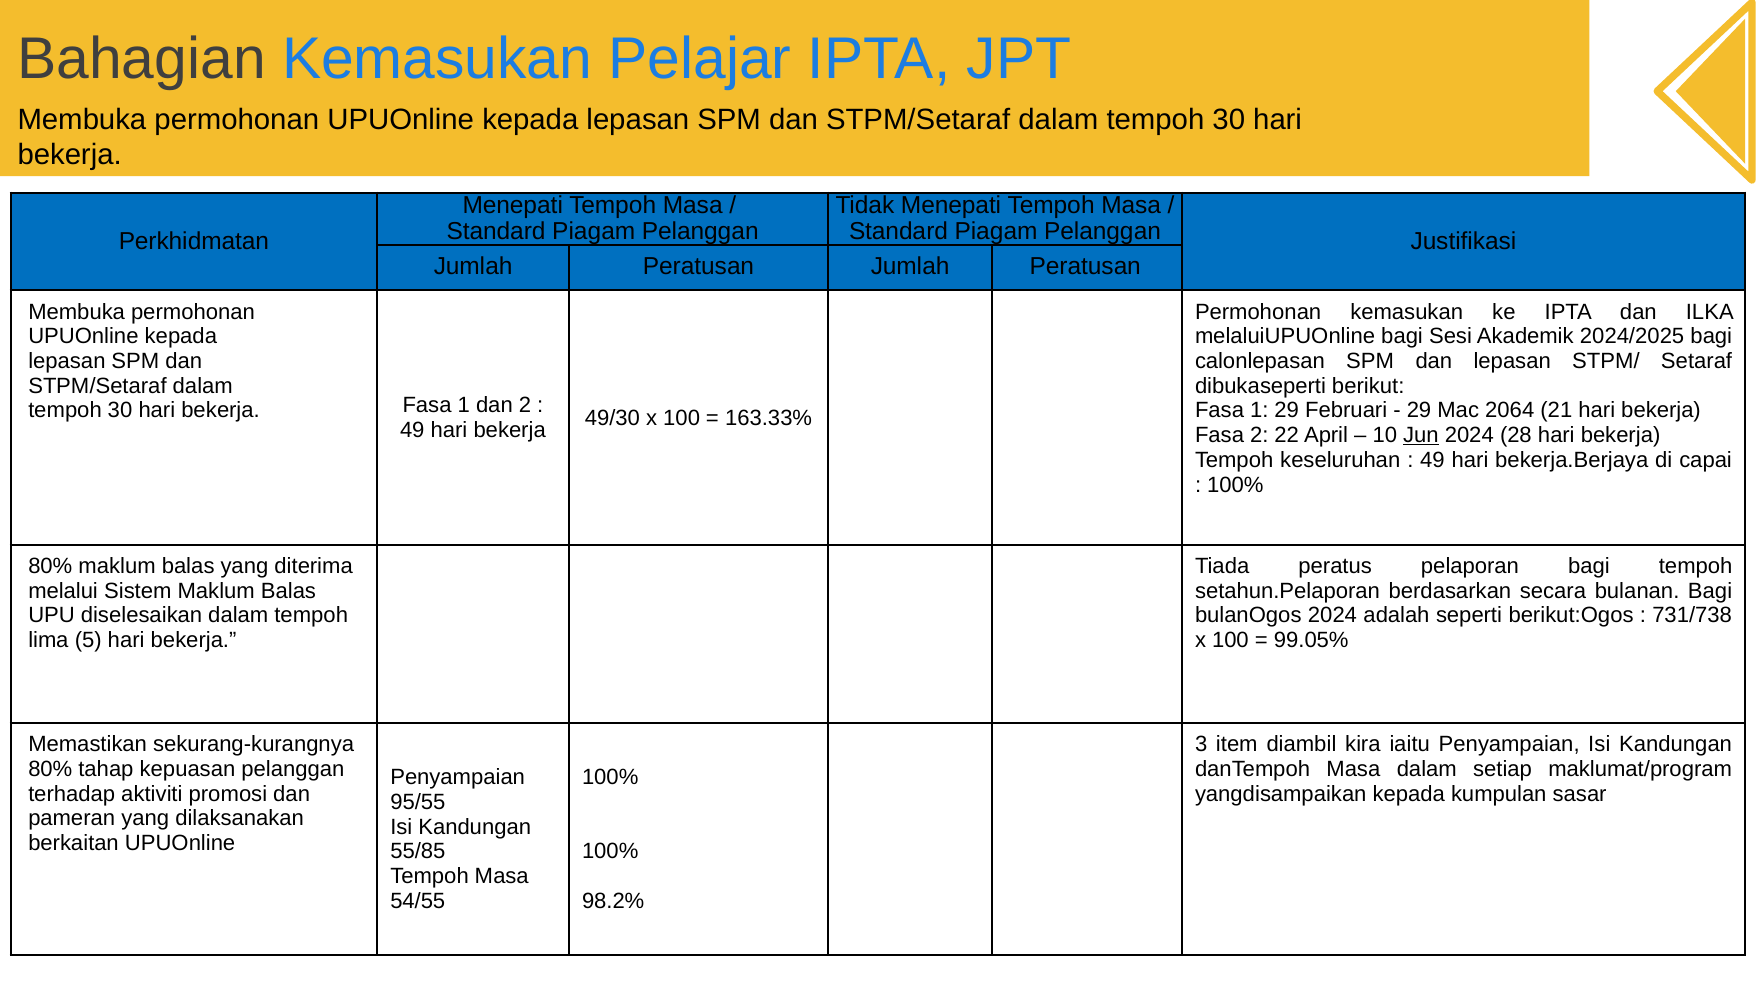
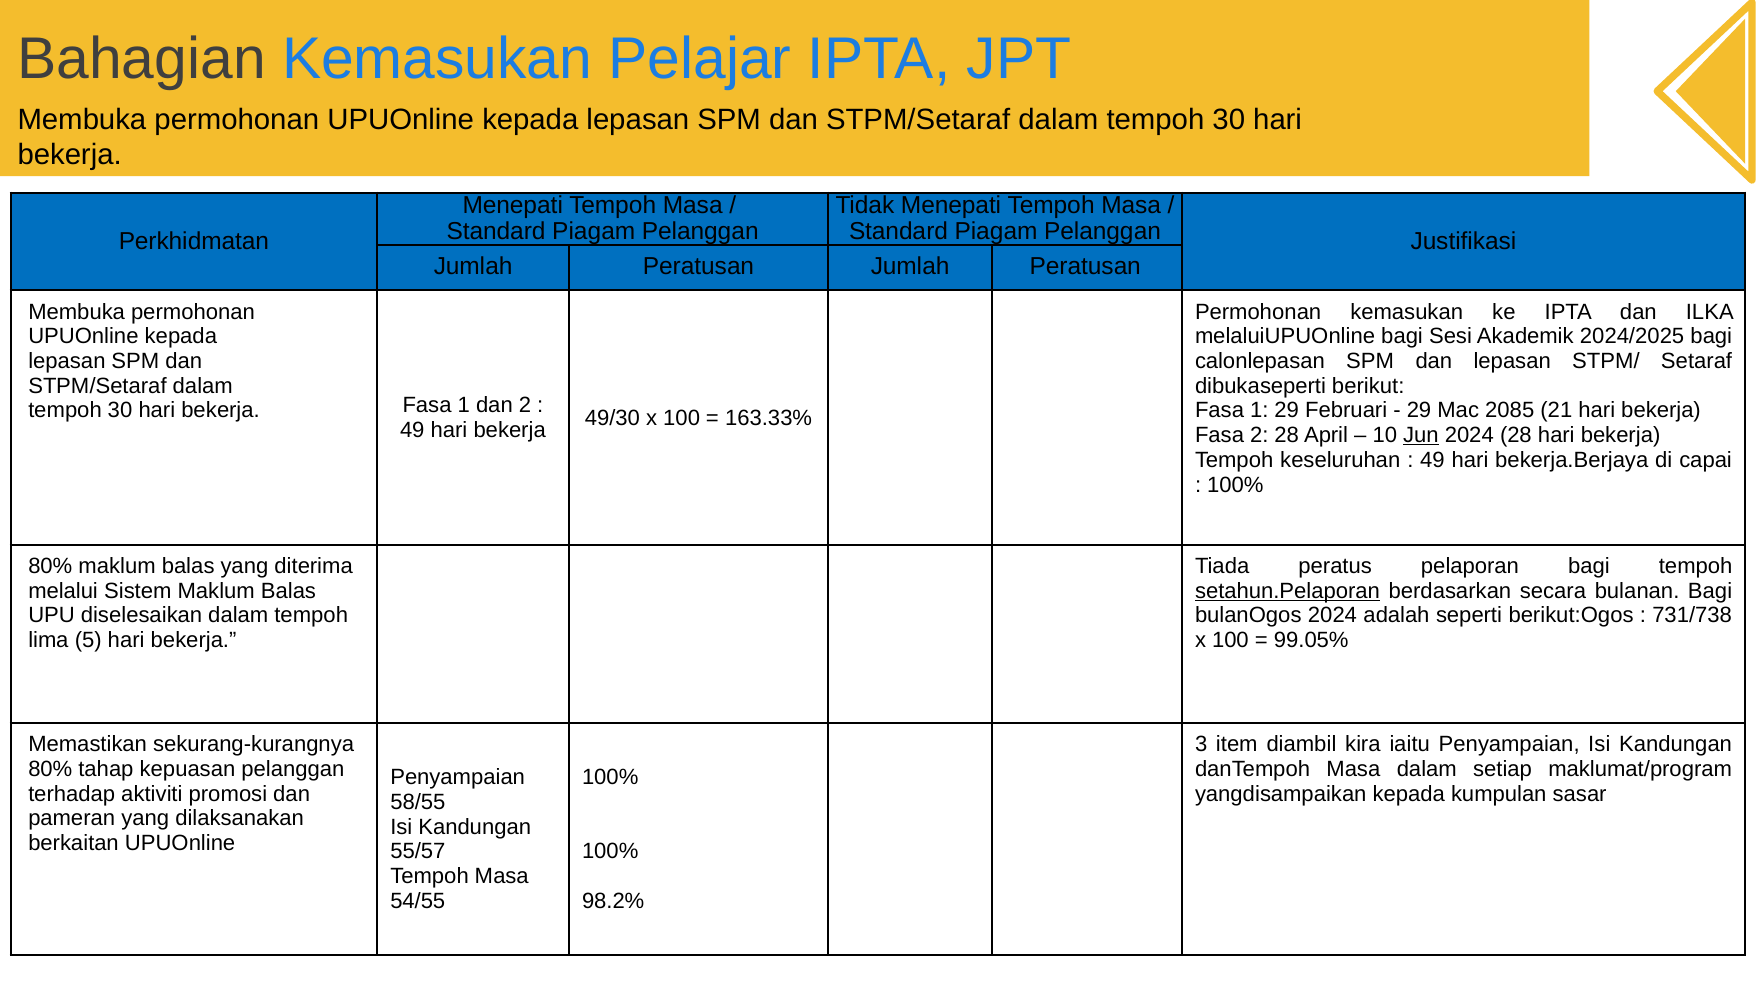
2064: 2064 -> 2085
2 22: 22 -> 28
setahun.Pelaporan underline: none -> present
95/55: 95/55 -> 58/55
55/85: 55/85 -> 55/57
